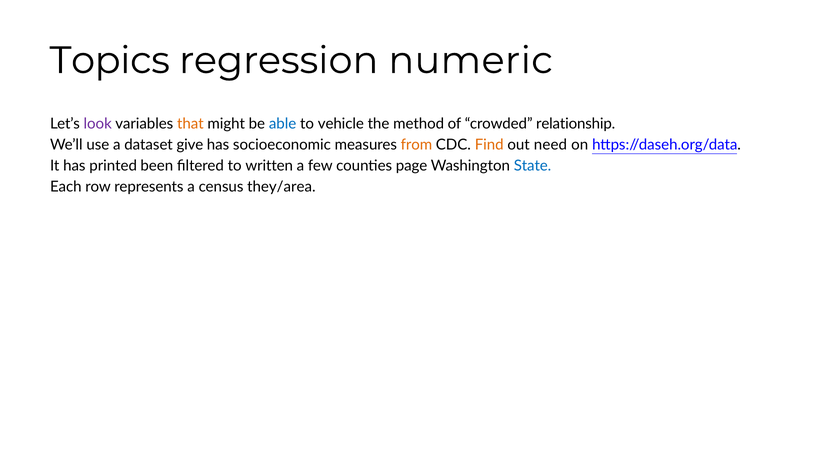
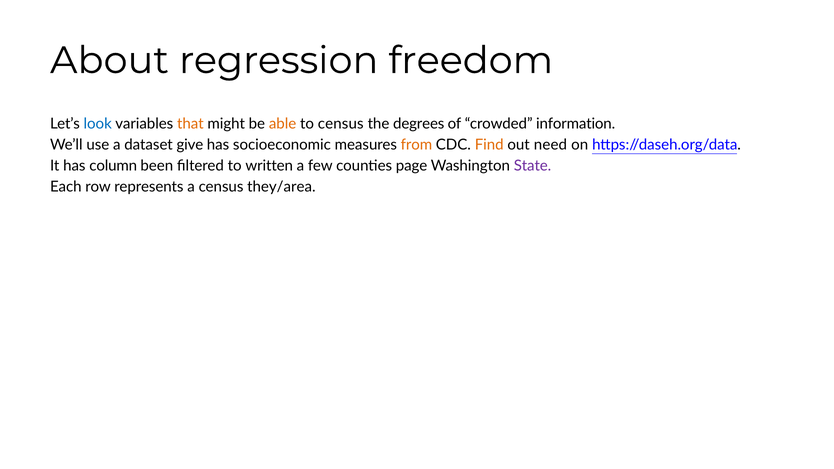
Topics: Topics -> About
numeric: numeric -> freedom
look colour: purple -> blue
able colour: blue -> orange
to vehicle: vehicle -> census
method: method -> degrees
relationship: relationship -> information
printed: printed -> column
State colour: blue -> purple
